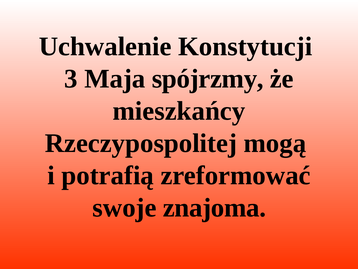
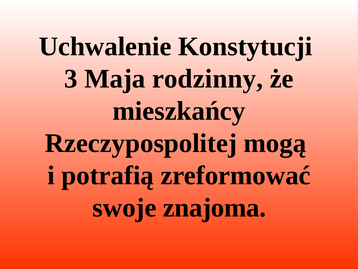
spójrzmy: spójrzmy -> rodzinny
